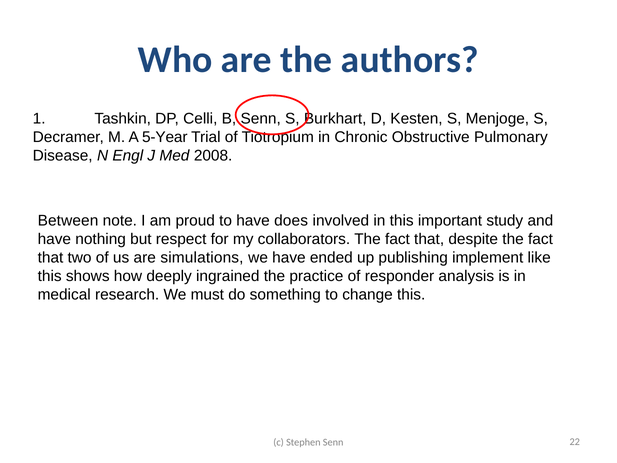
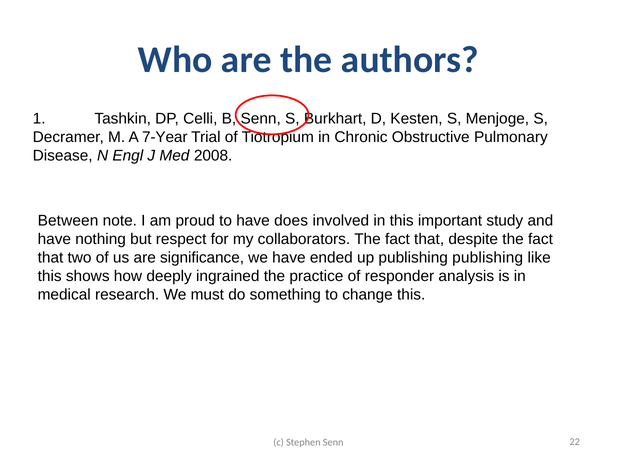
5-Year: 5-Year -> 7-Year
simulations: simulations -> significance
publishing implement: implement -> publishing
